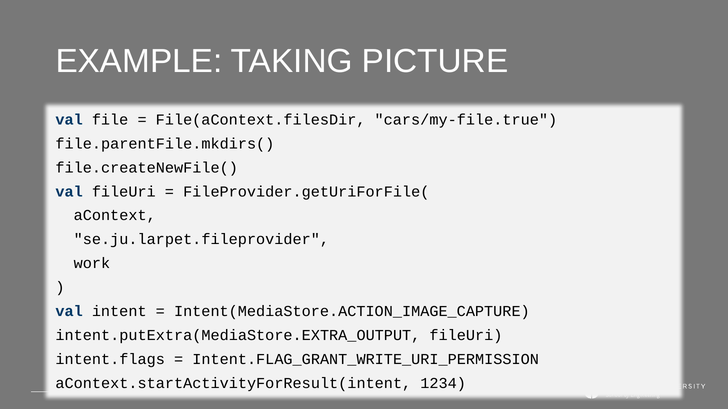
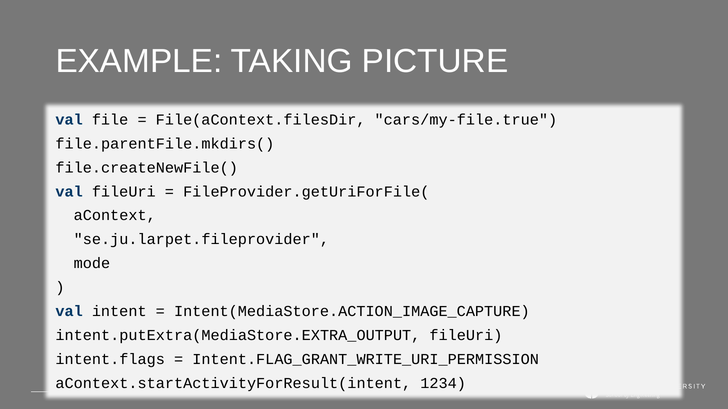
work: work -> mode
